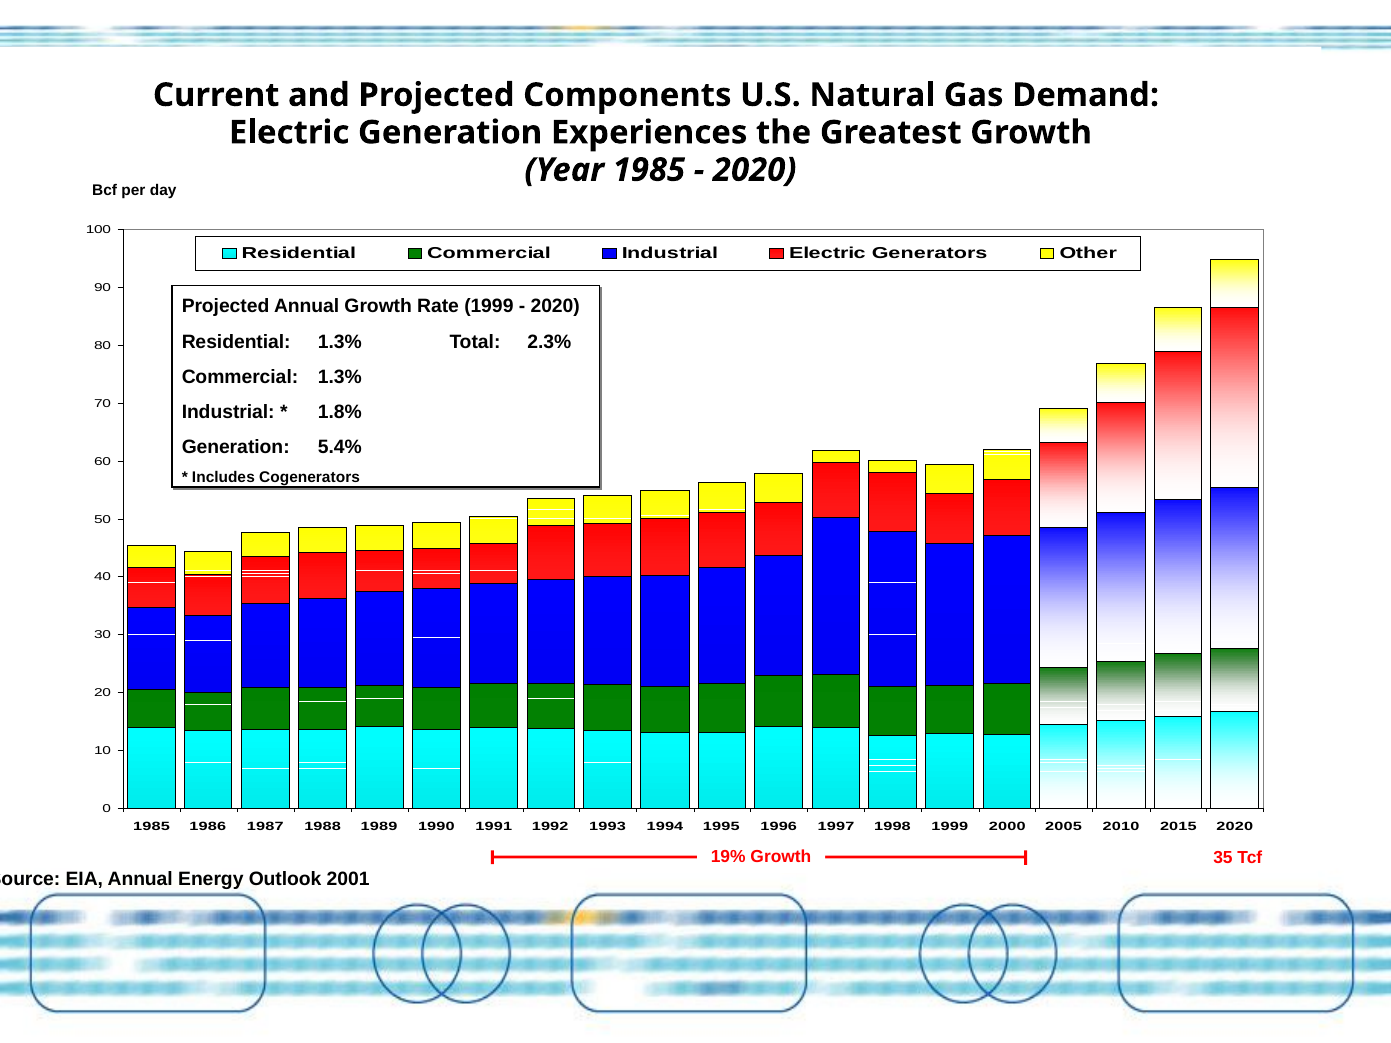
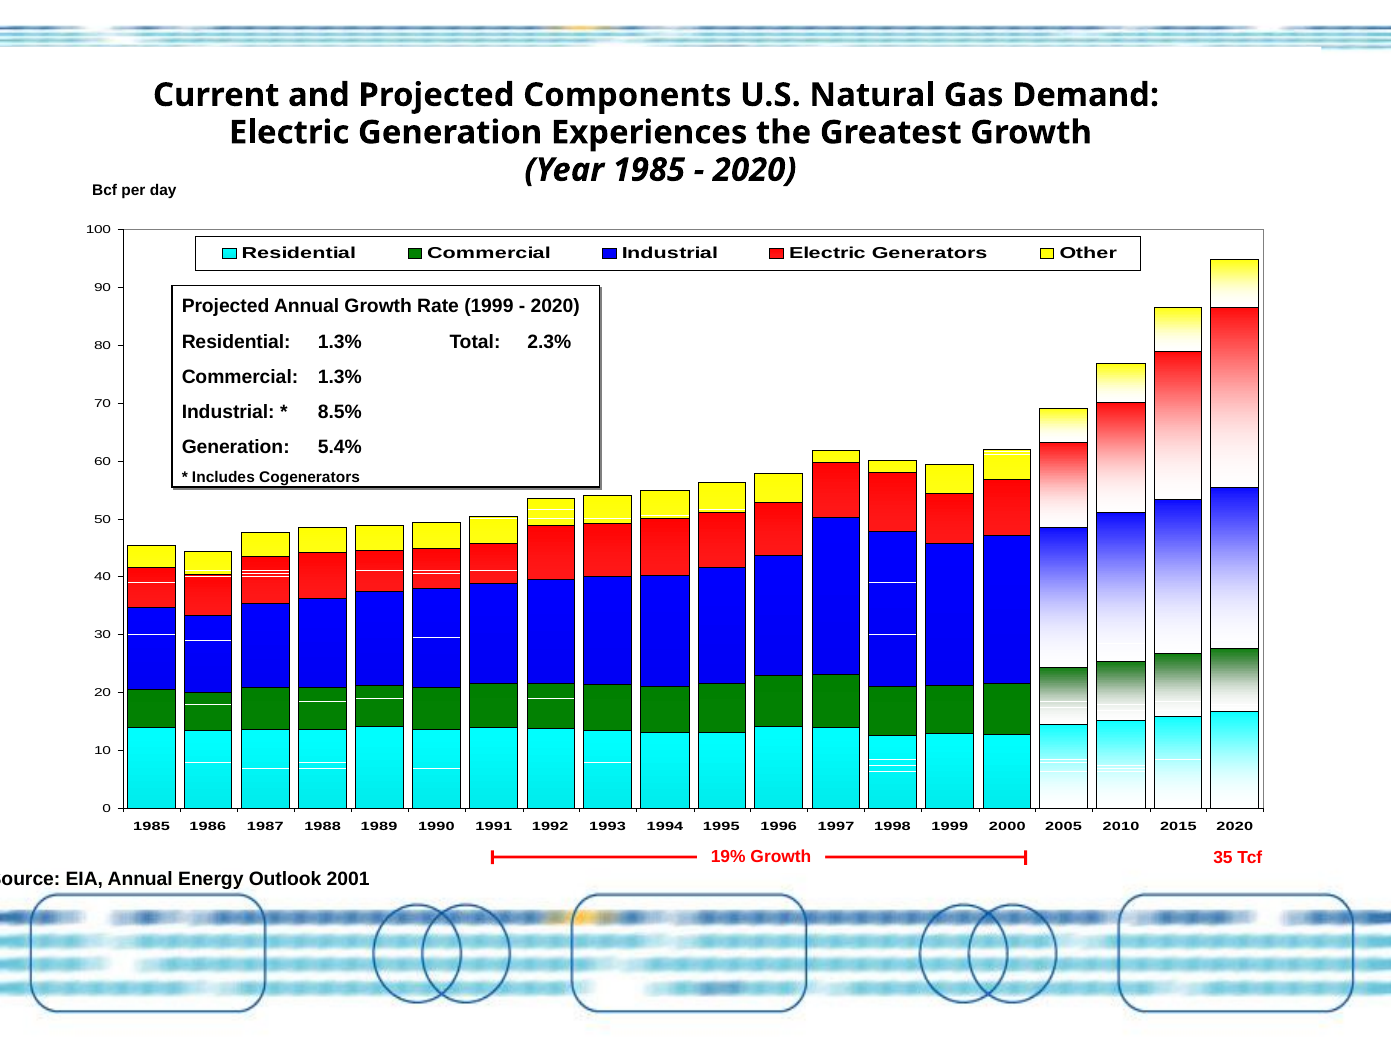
1.8%: 1.8% -> 8.5%
